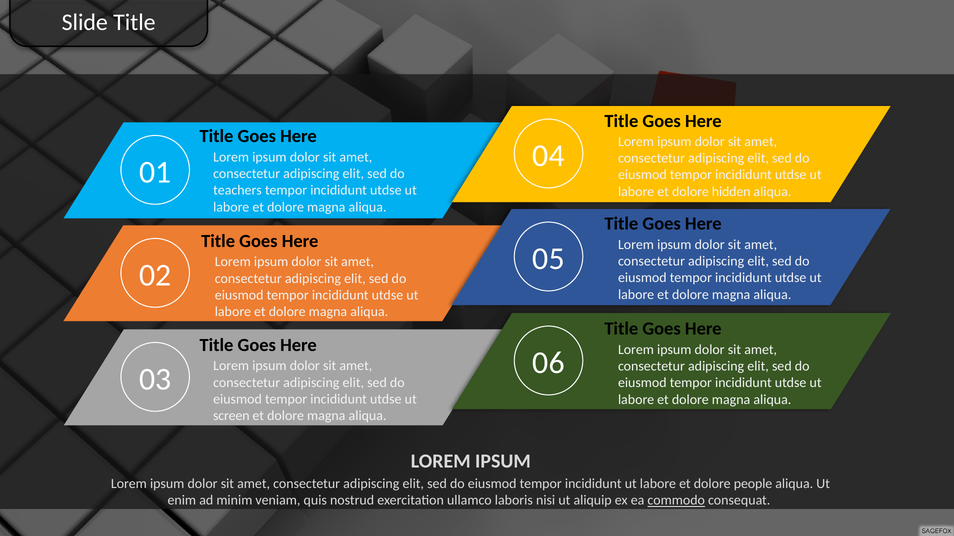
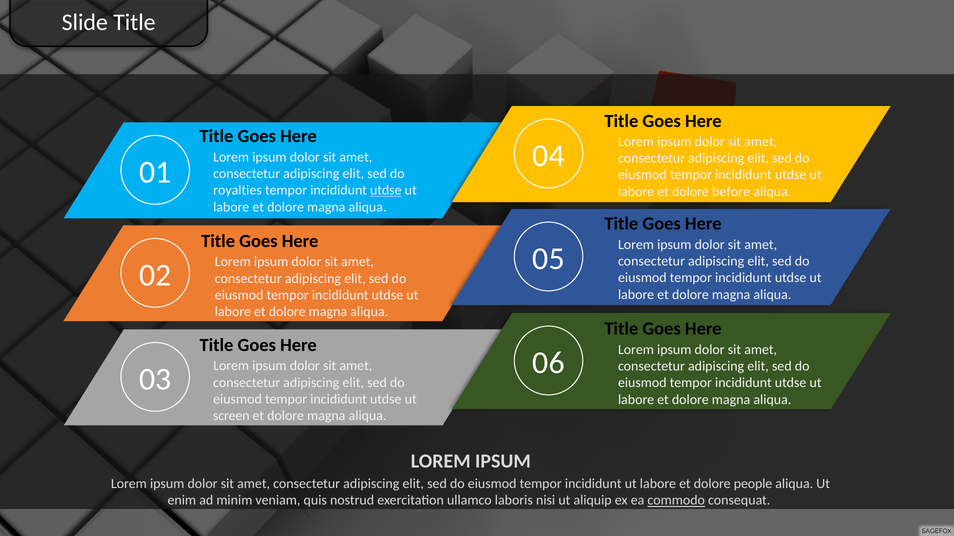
teachers: teachers -> royalties
utdse at (386, 191) underline: none -> present
hidden: hidden -> before
